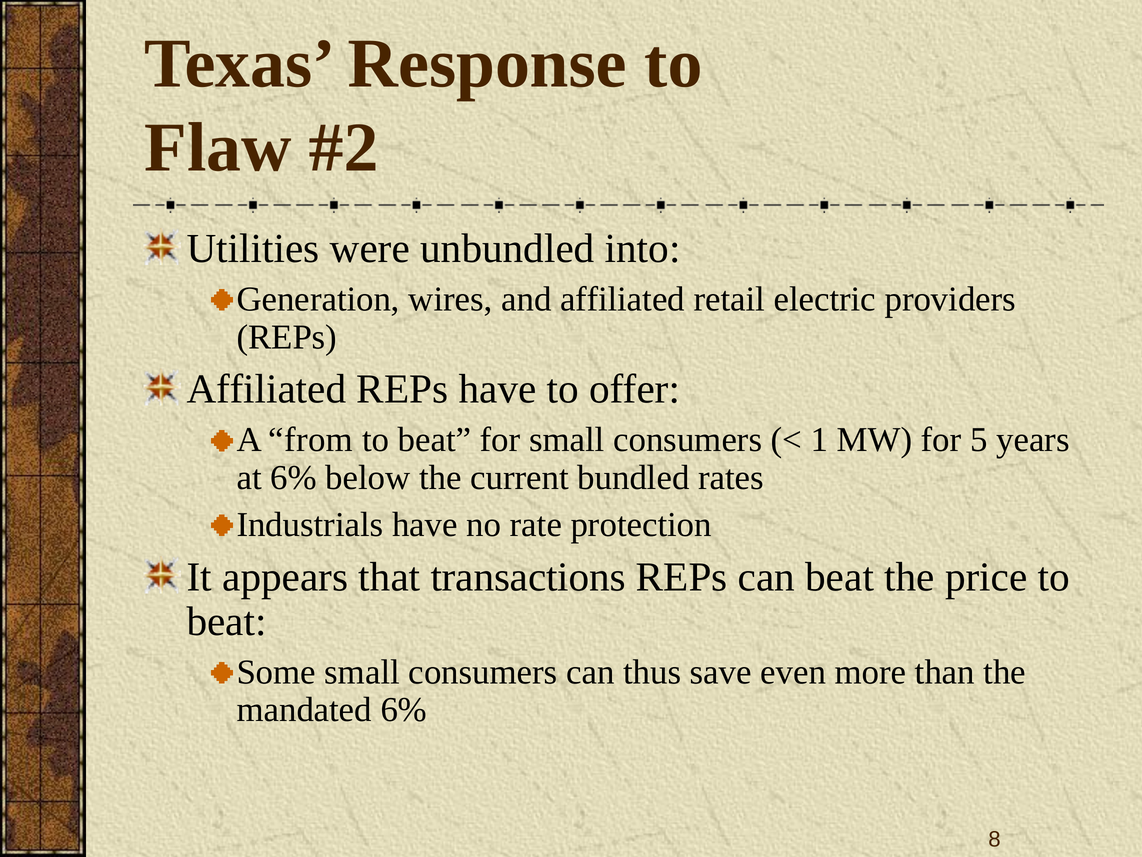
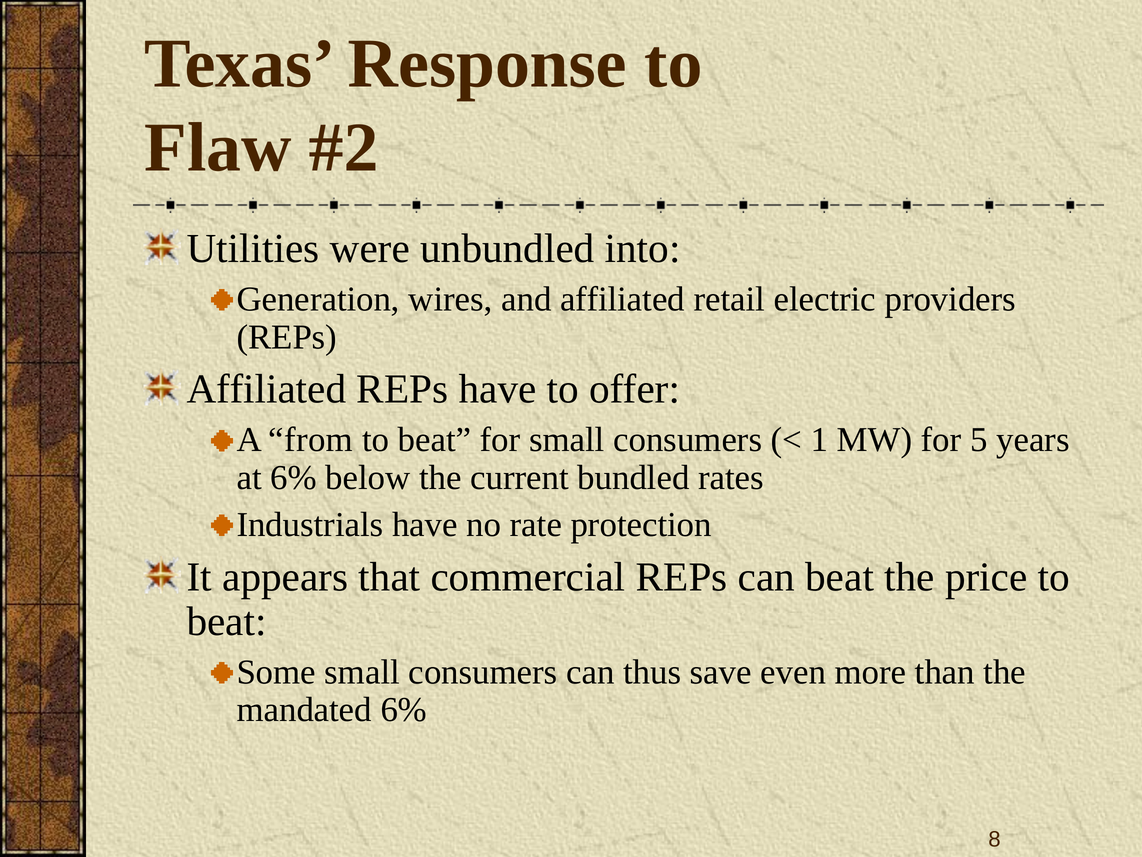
transactions: transactions -> commercial
